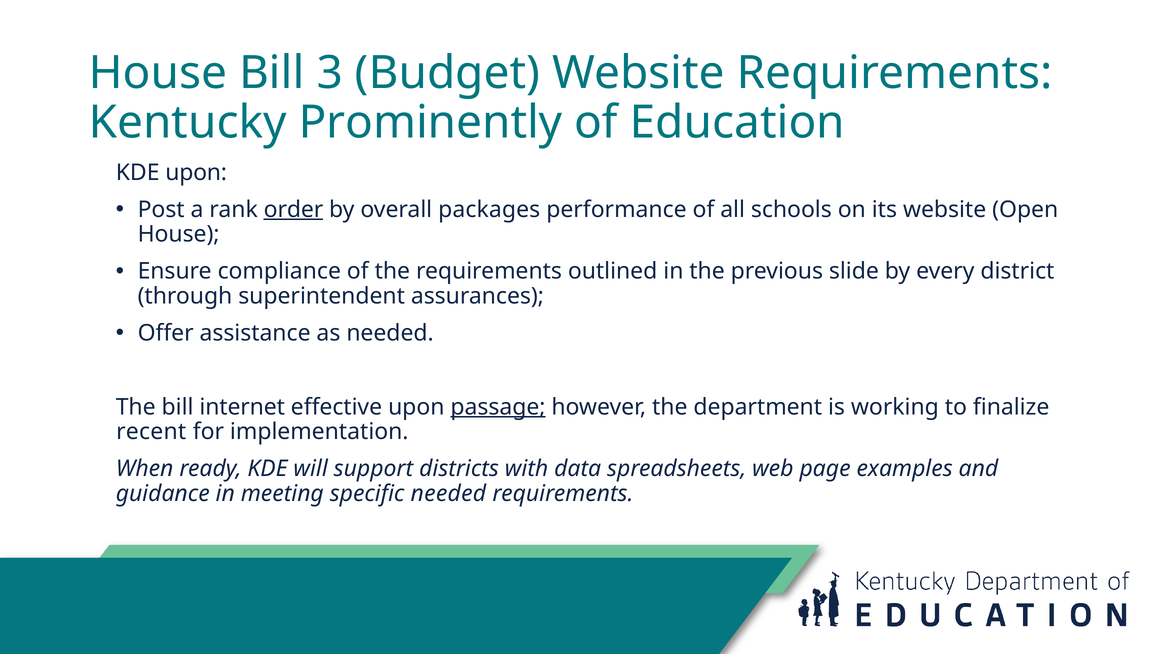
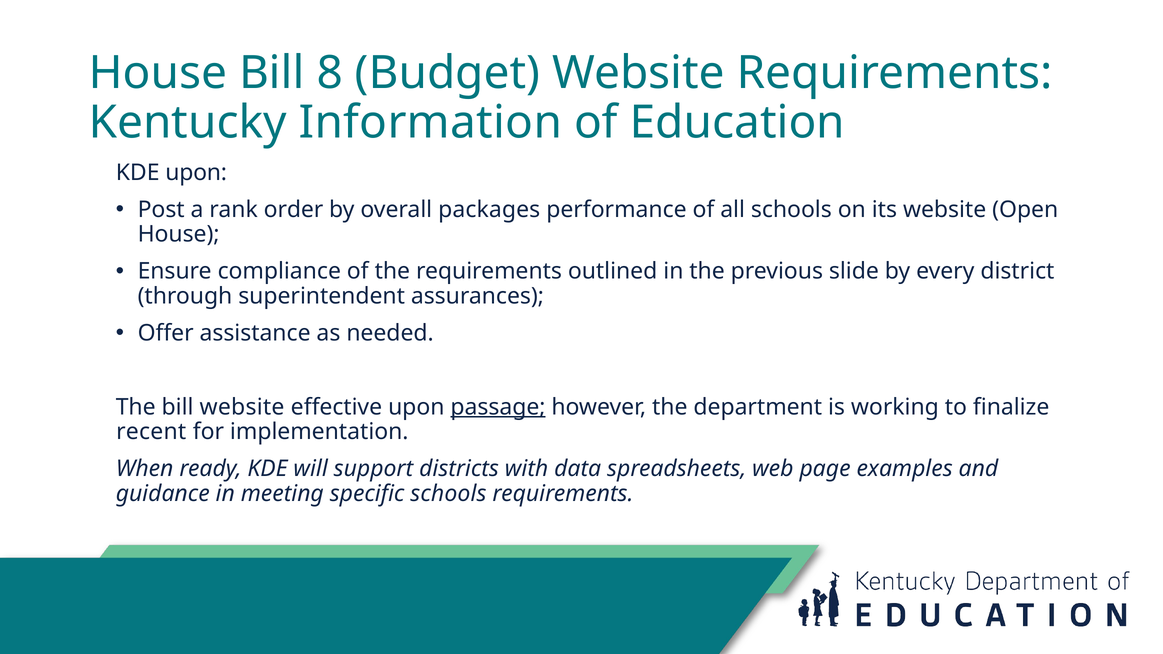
3: 3 -> 8
Prominently: Prominently -> Information
order underline: present -> none
bill internet: internet -> website
specific needed: needed -> schools
